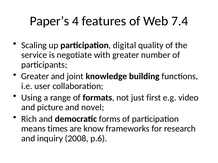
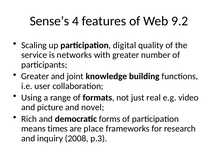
Paper’s: Paper’s -> Sense’s
7.4: 7.4 -> 9.2
negotiate: negotiate -> networks
first: first -> real
know: know -> place
p.6: p.6 -> p.3
